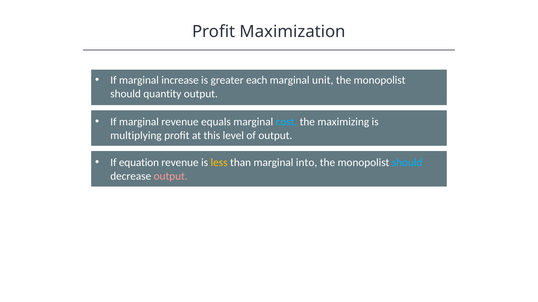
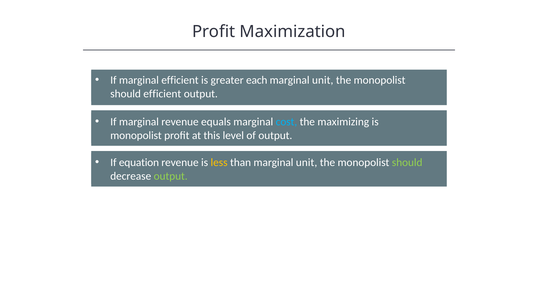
marginal increase: increase -> efficient
should quantity: quantity -> efficient
multiplying at (136, 136): multiplying -> monopolist
than marginal into: into -> unit
should at (407, 163) colour: light blue -> light green
output at (171, 176) colour: pink -> light green
